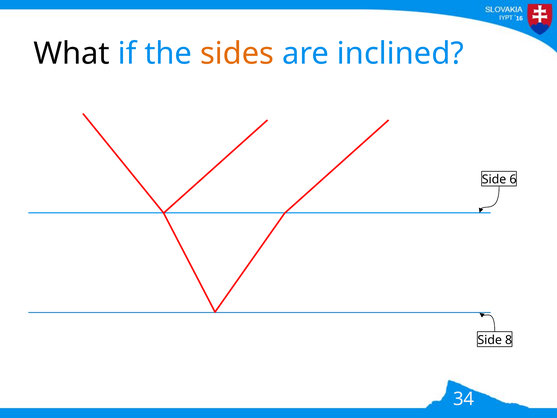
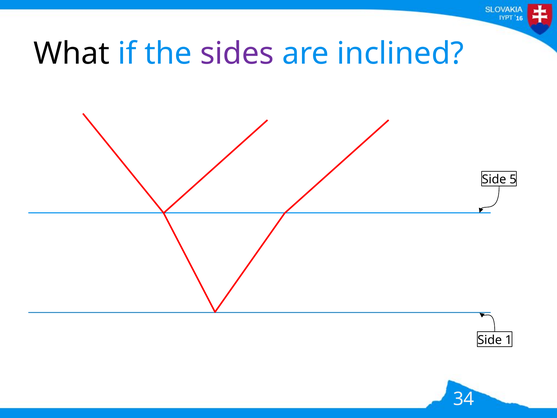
sides colour: orange -> purple
6: 6 -> 5
8: 8 -> 1
